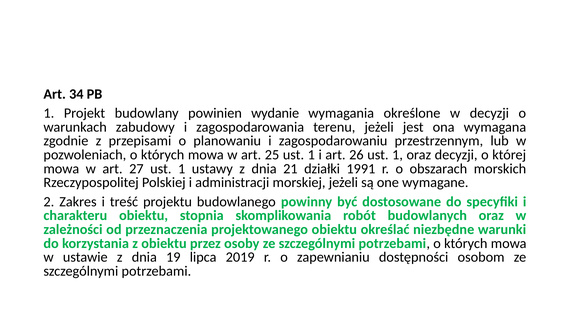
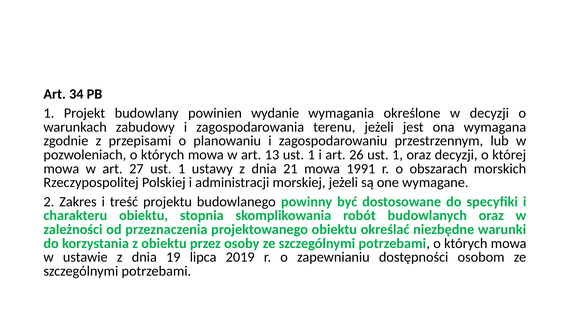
25: 25 -> 13
21 działki: działki -> mowa
